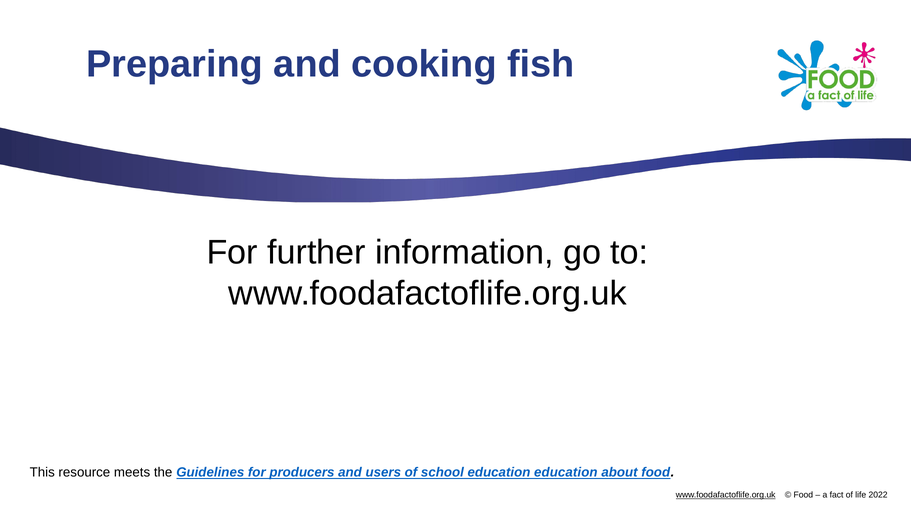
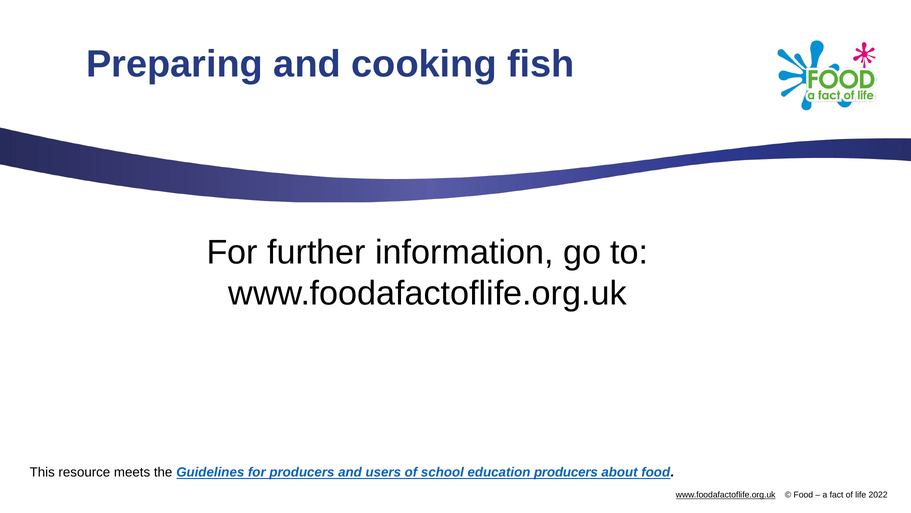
education education: education -> producers
